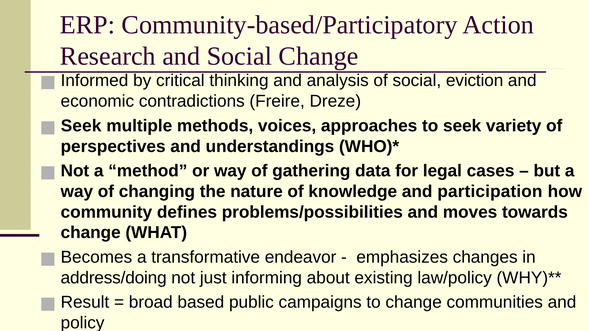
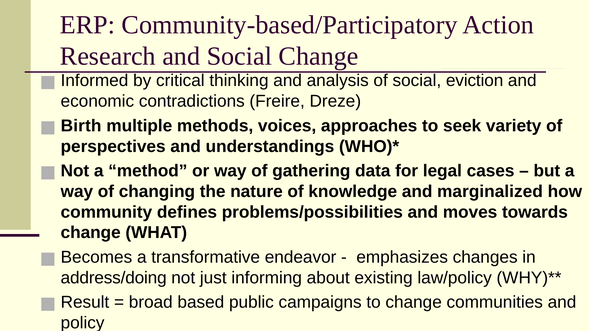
Seek at (81, 126): Seek -> Birth
participation: participation -> marginalized
